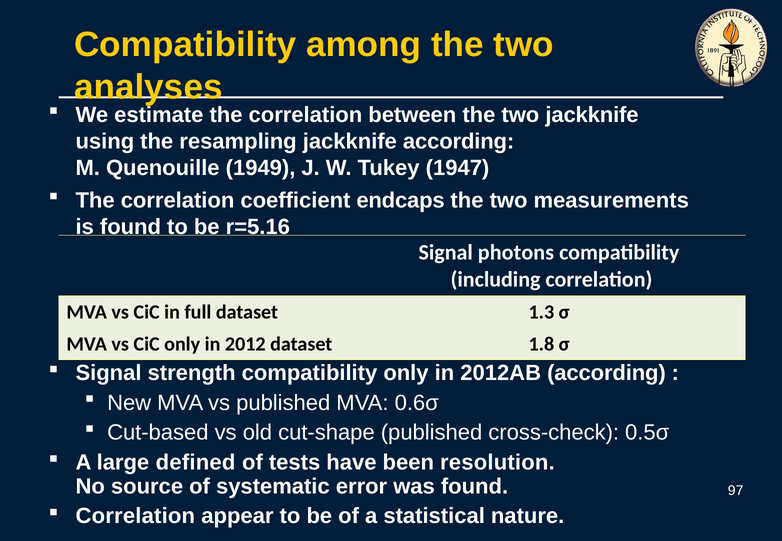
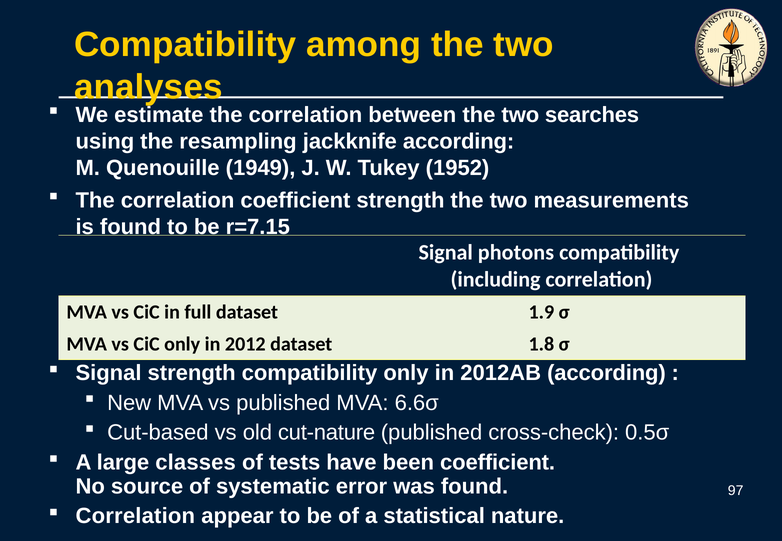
two jackknife: jackknife -> searches
1947: 1947 -> 1952
coefficient endcaps: endcaps -> strength
r=5.16: r=5.16 -> r=7.15
1.3: 1.3 -> 1.9
0.6σ: 0.6σ -> 6.6σ
cut-shape: cut-shape -> cut-nature
defined: defined -> classes
been resolution: resolution -> coefficient
